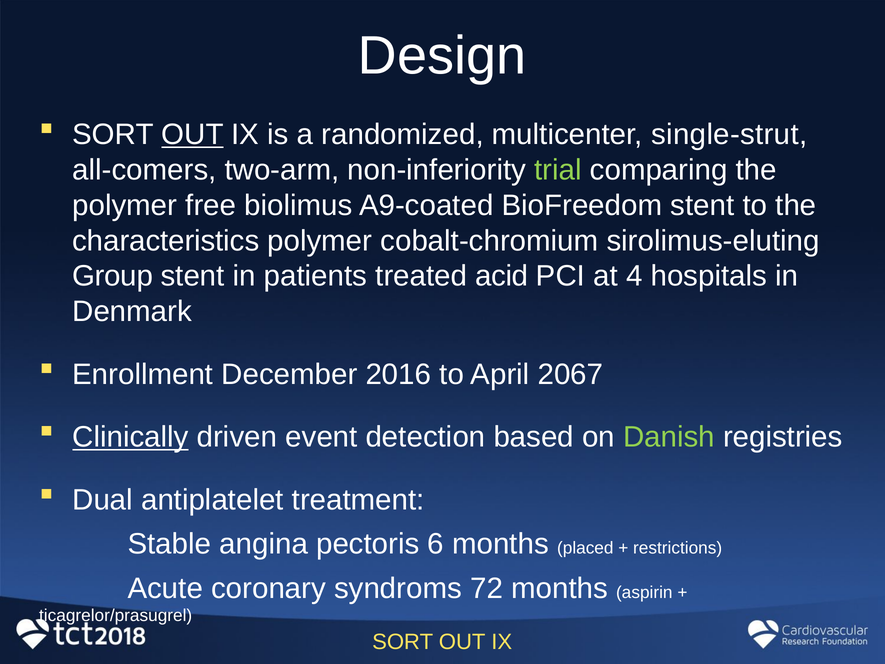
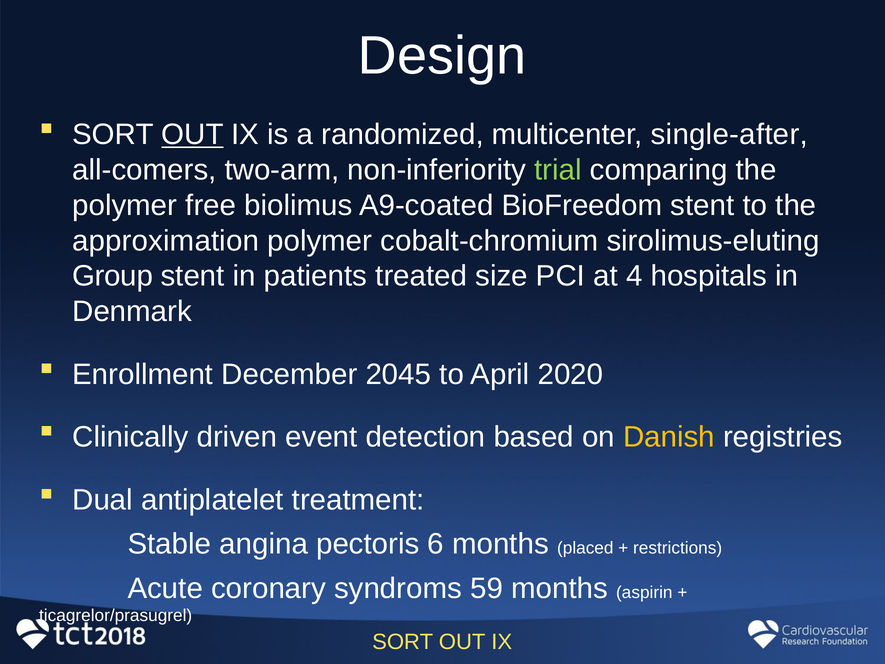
single-strut: single-strut -> single-after
characteristics: characteristics -> approximation
acid: acid -> size
2016: 2016 -> 2045
2067: 2067 -> 2020
Clinically underline: present -> none
Danish colour: light green -> yellow
72: 72 -> 59
